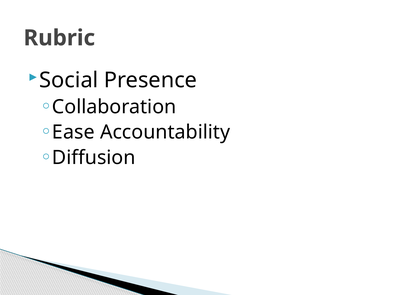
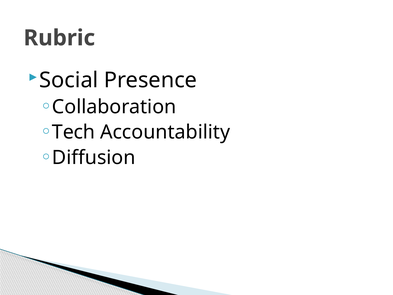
Ease: Ease -> Tech
